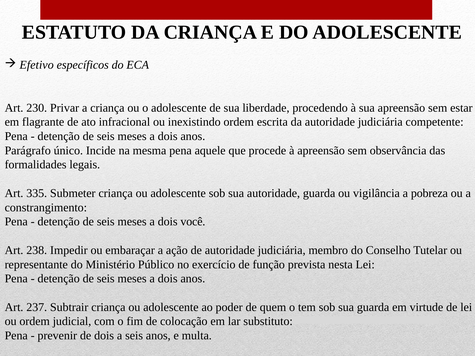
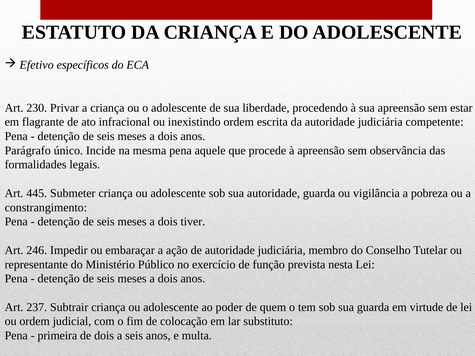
335: 335 -> 445
você: você -> tiver
238: 238 -> 246
prevenir: prevenir -> primeira
